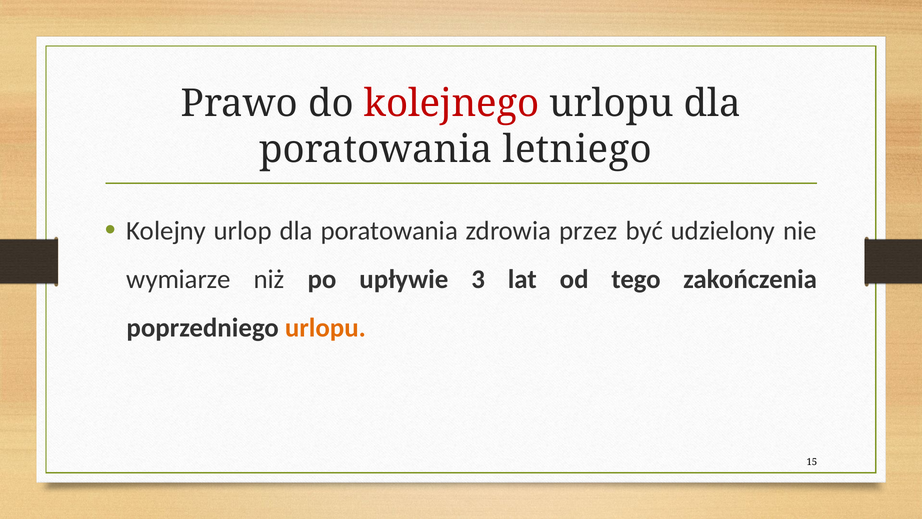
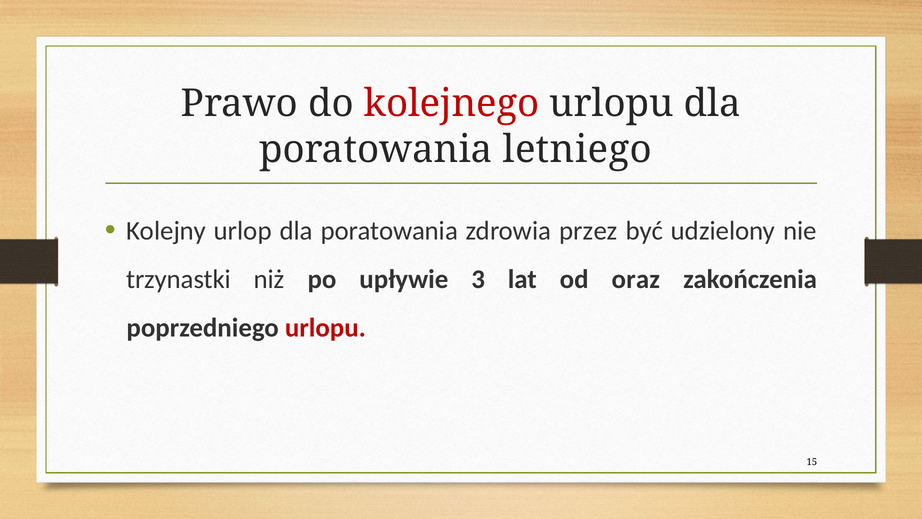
wymiarze: wymiarze -> trzynastki
tego: tego -> oraz
urlopu at (325, 327) colour: orange -> red
